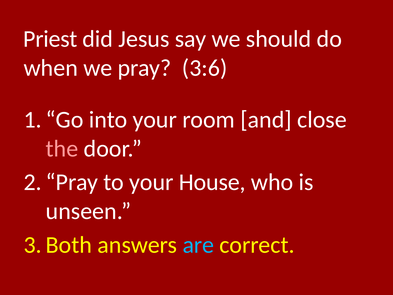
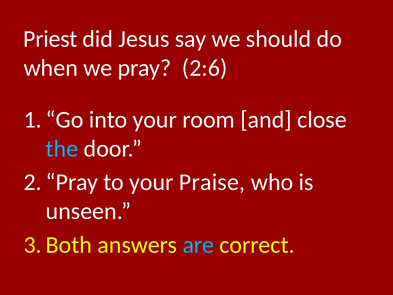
3:6: 3:6 -> 2:6
the colour: pink -> light blue
House: House -> Praise
